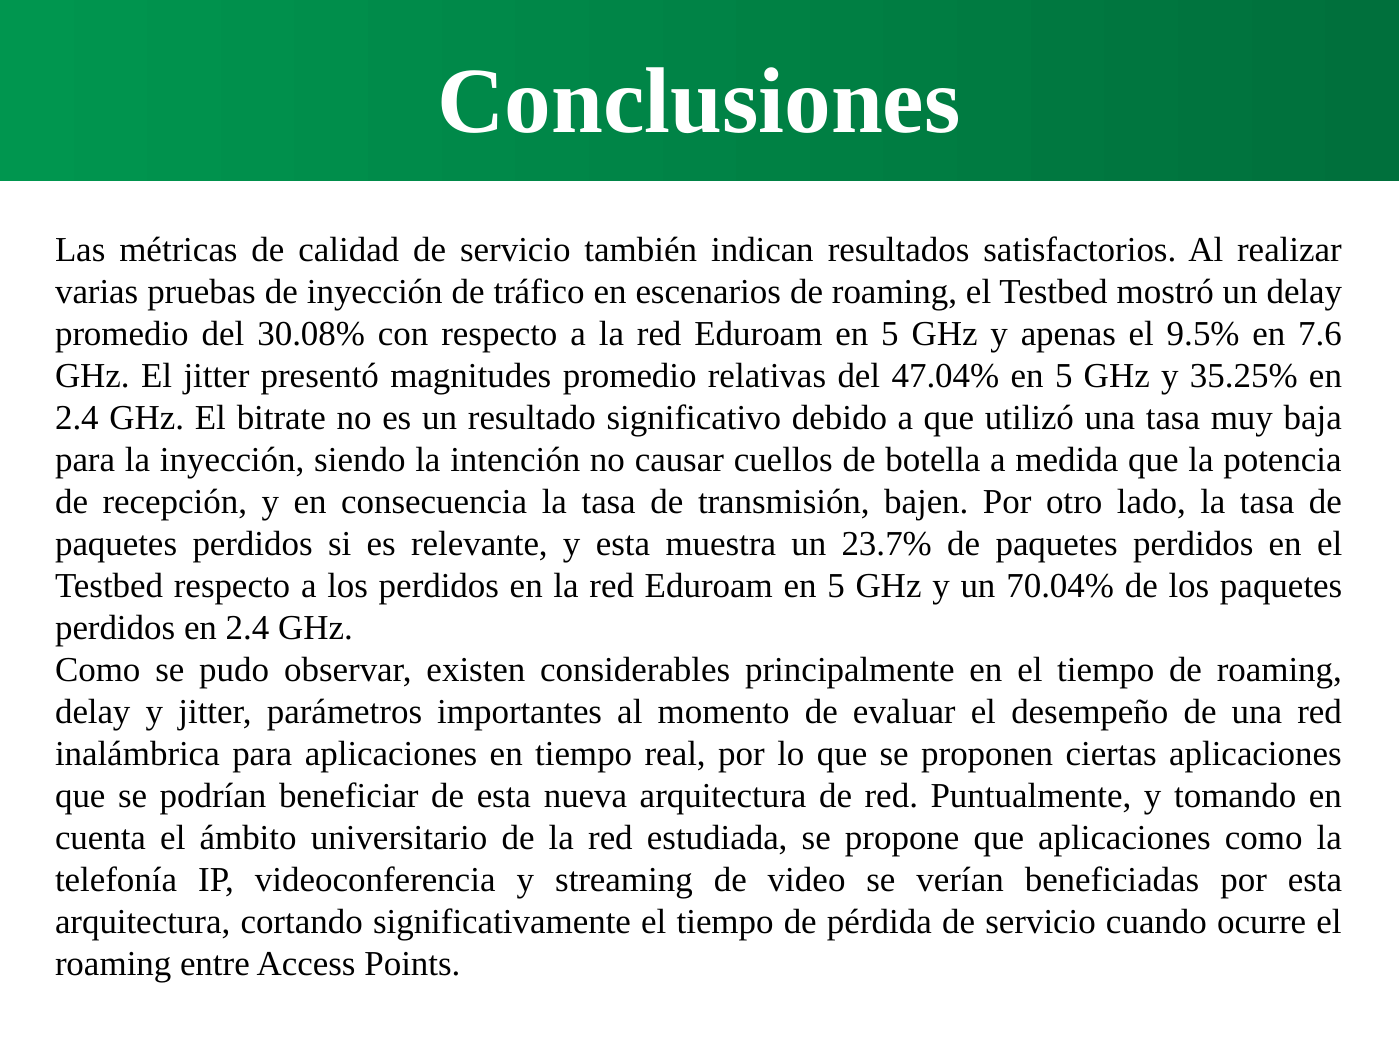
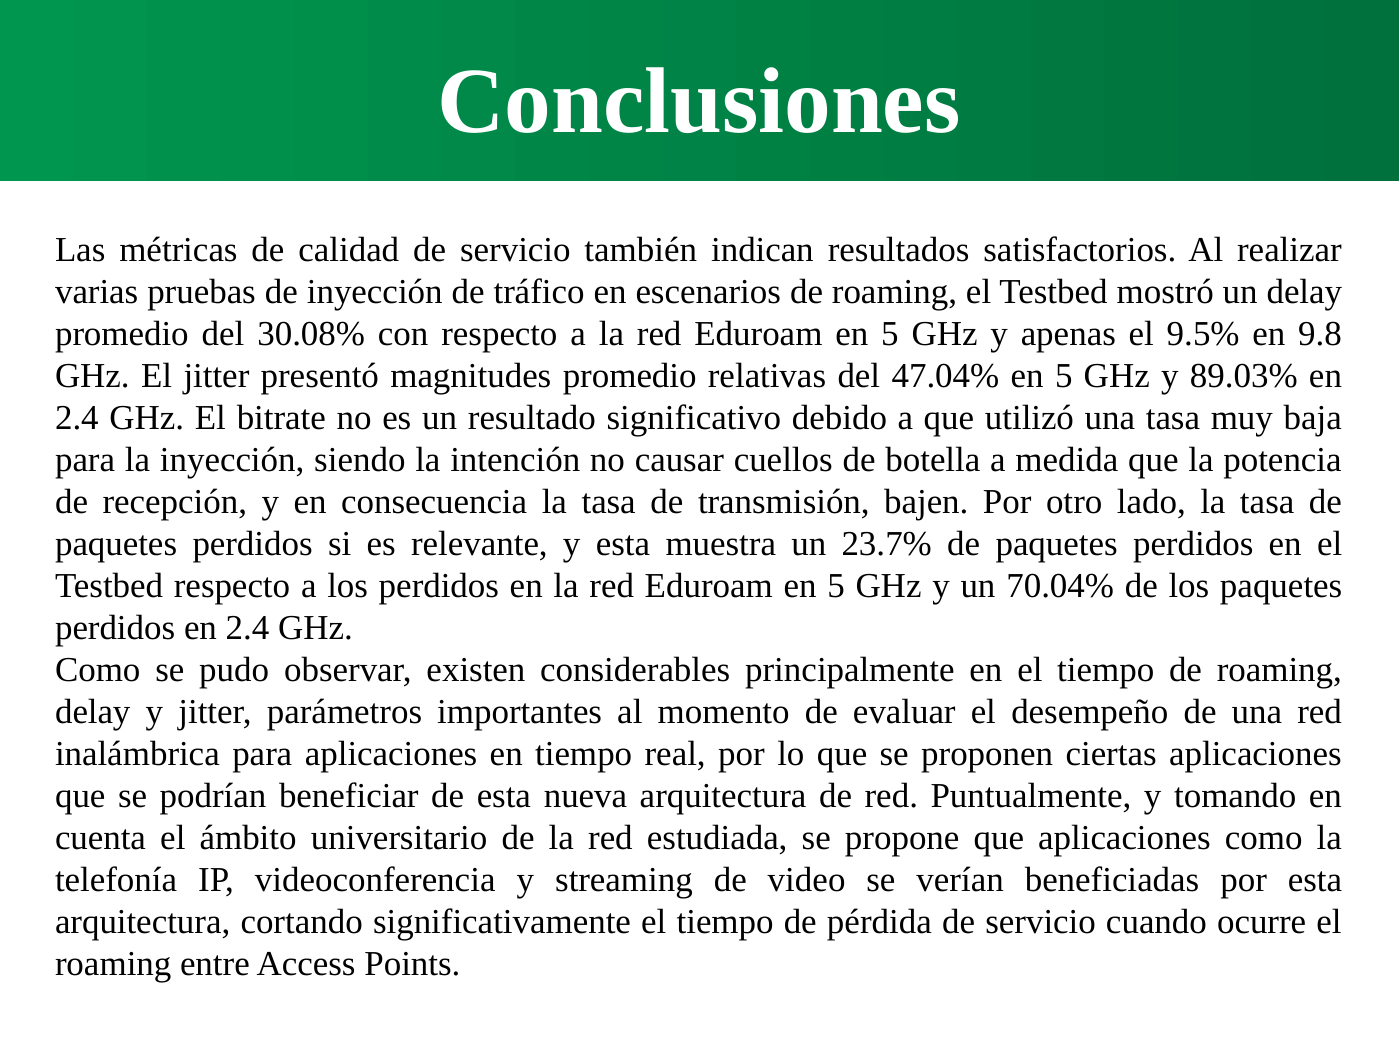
7.6: 7.6 -> 9.8
35.25%: 35.25% -> 89.03%
